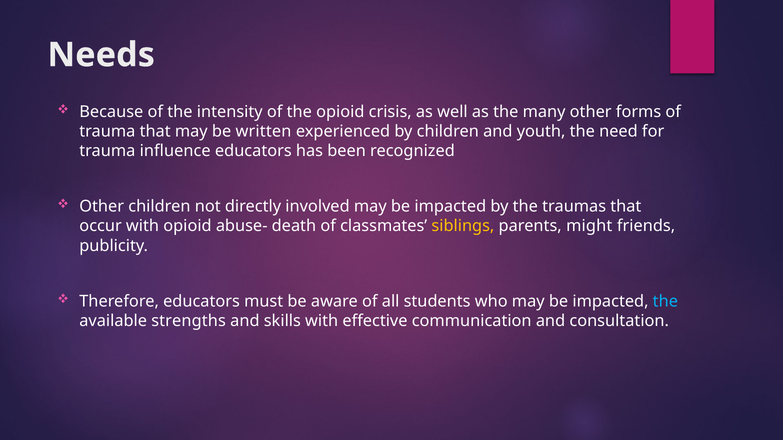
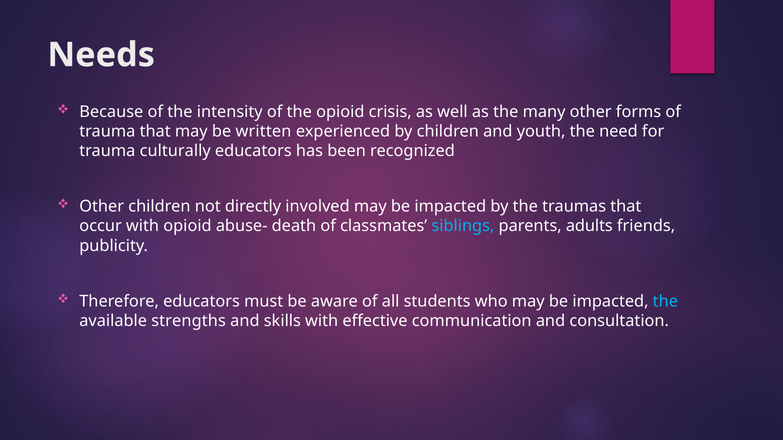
influence: influence -> culturally
siblings colour: yellow -> light blue
might: might -> adults
